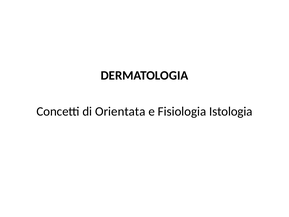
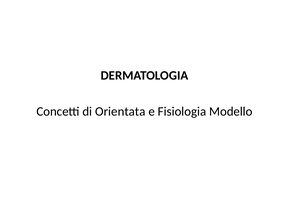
Istologia: Istologia -> Modello
